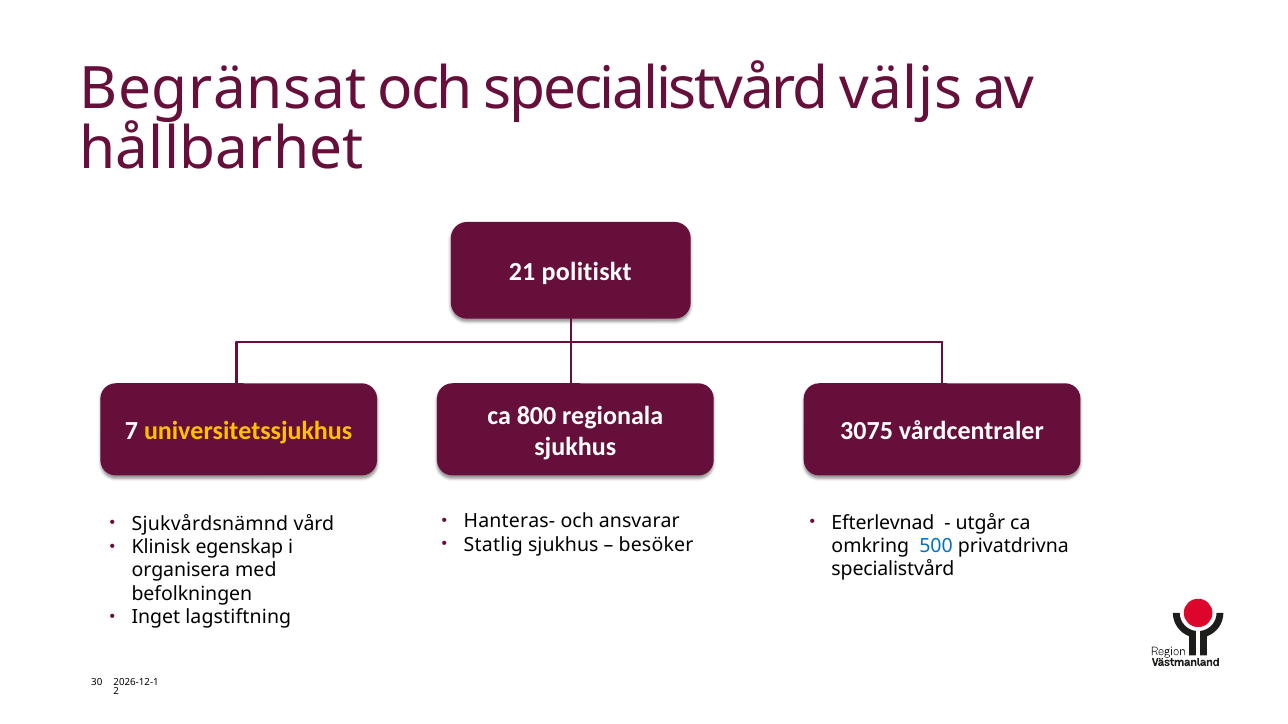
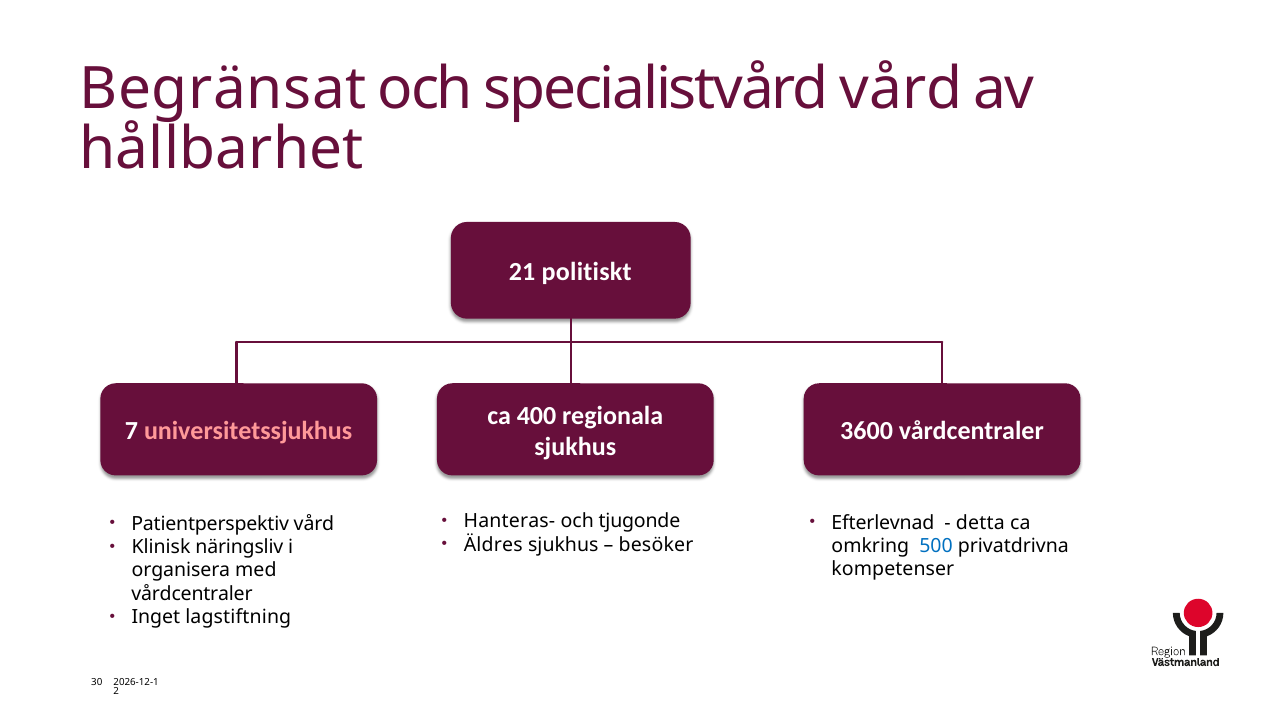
specialistvård väljs: väljs -> vård
800: 800 -> 400
universitetssjukhus colour: yellow -> pink
3075: 3075 -> 3600
ansvarar: ansvarar -> tjugonde
utgår: utgår -> detta
Sjukvårdsnämnd: Sjukvårdsnämnd -> Patientperspektiv
Statlig: Statlig -> Äldres
egenskap: egenskap -> näringsliv
specialistvård at (893, 570): specialistvård -> kompetenser
befolkningen at (192, 594): befolkningen -> vårdcentraler
